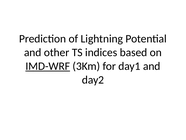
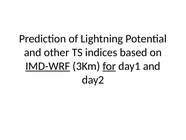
for underline: none -> present
